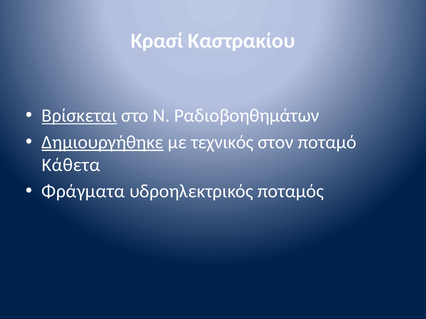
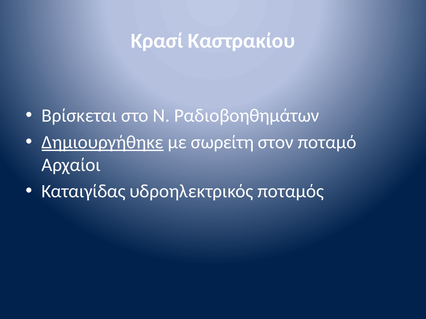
Βρίσκεται underline: present -> none
τεχνικός: τεχνικός -> σωρείτη
Κάθετα: Κάθετα -> Αρχαίοι
Φράγματα: Φράγματα -> Καταιγίδας
